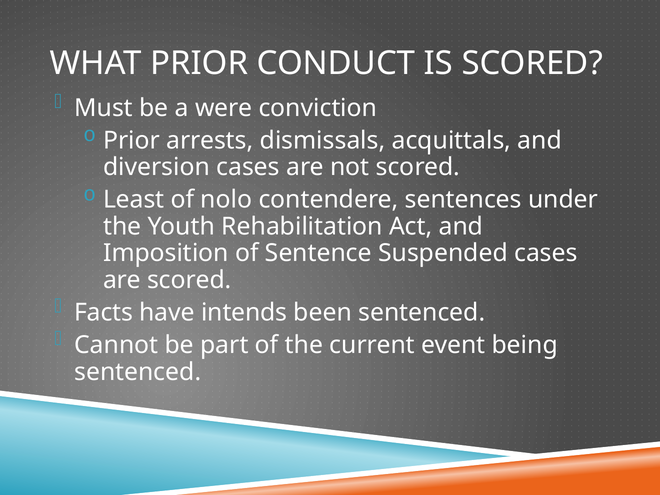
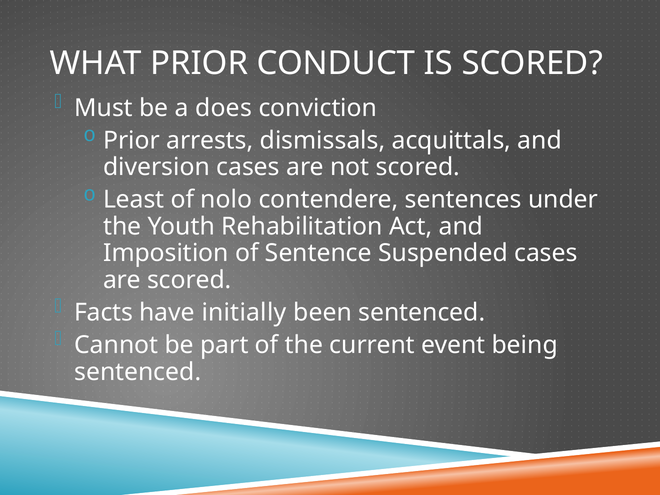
were: were -> does
intends: intends -> initially
